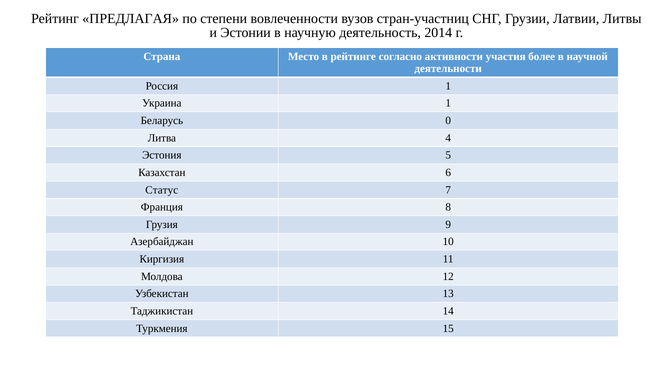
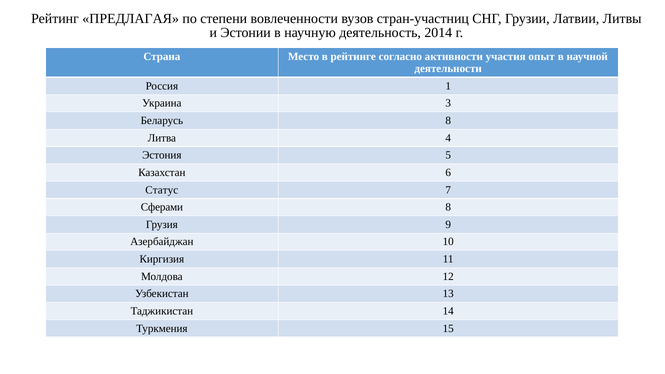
более: более -> опыт
Украина 1: 1 -> 3
Беларусь 0: 0 -> 8
Франция: Франция -> Сферами
